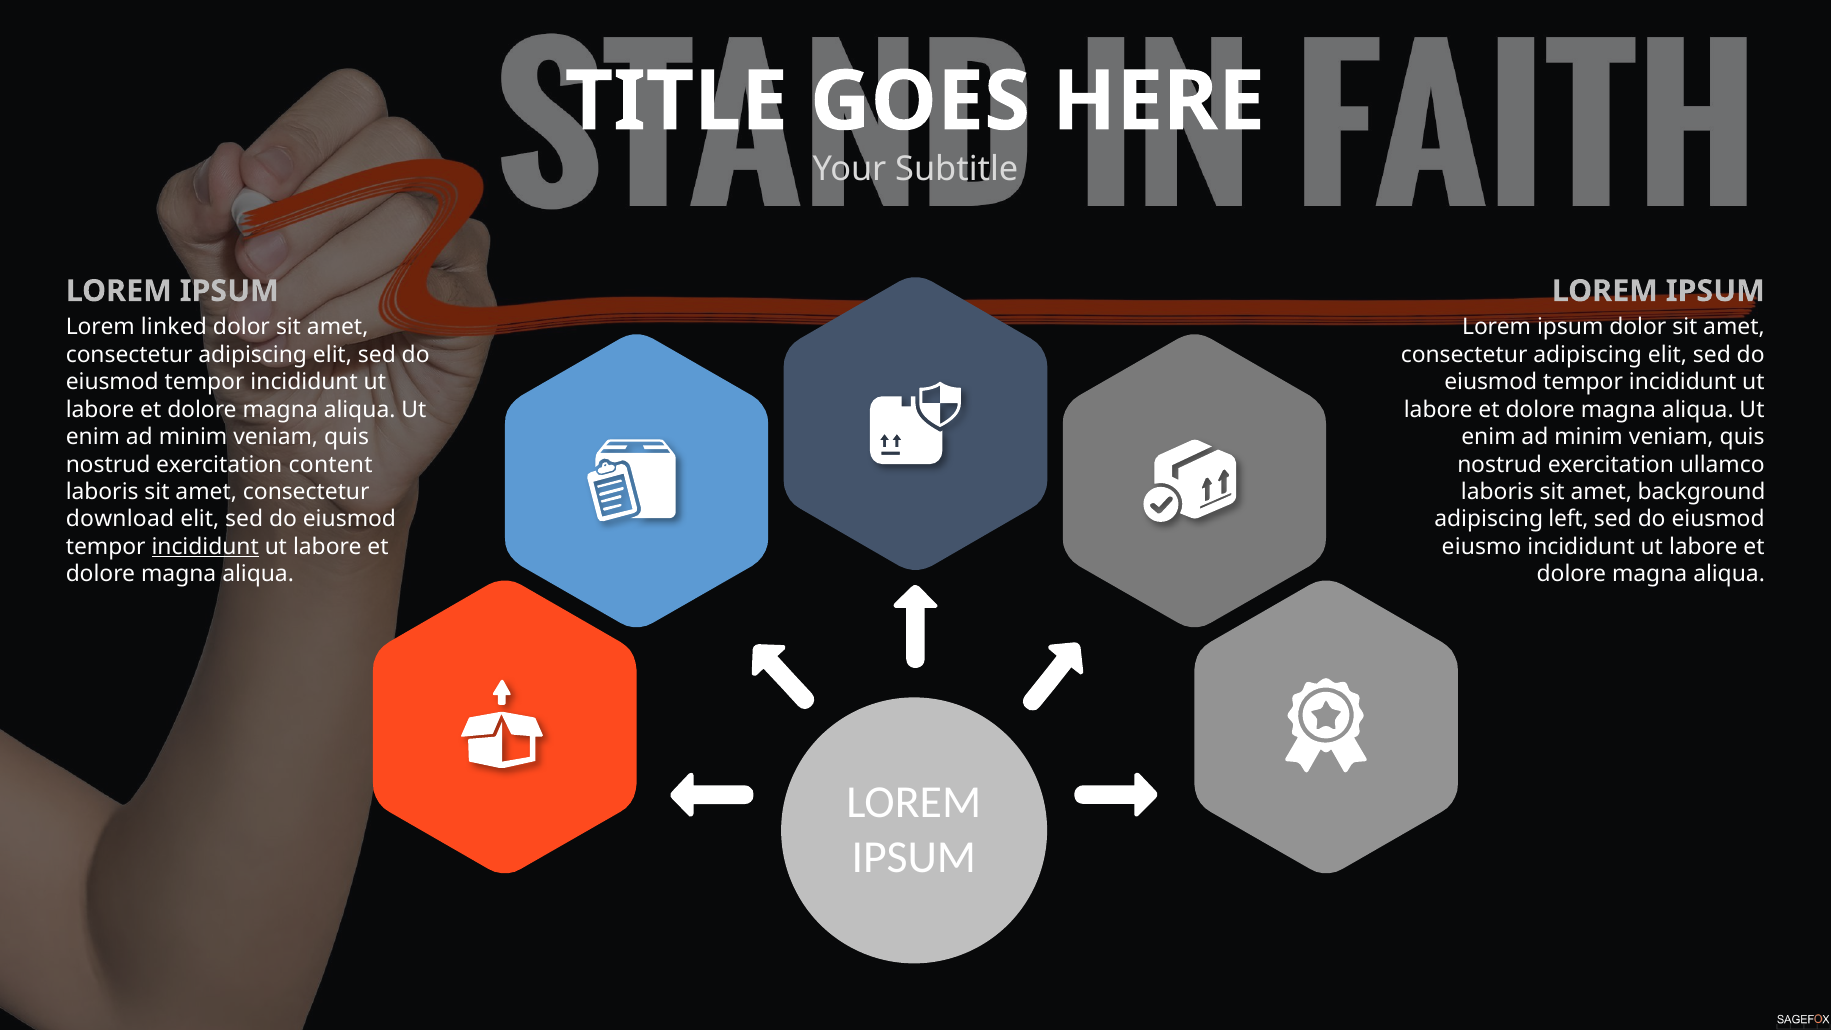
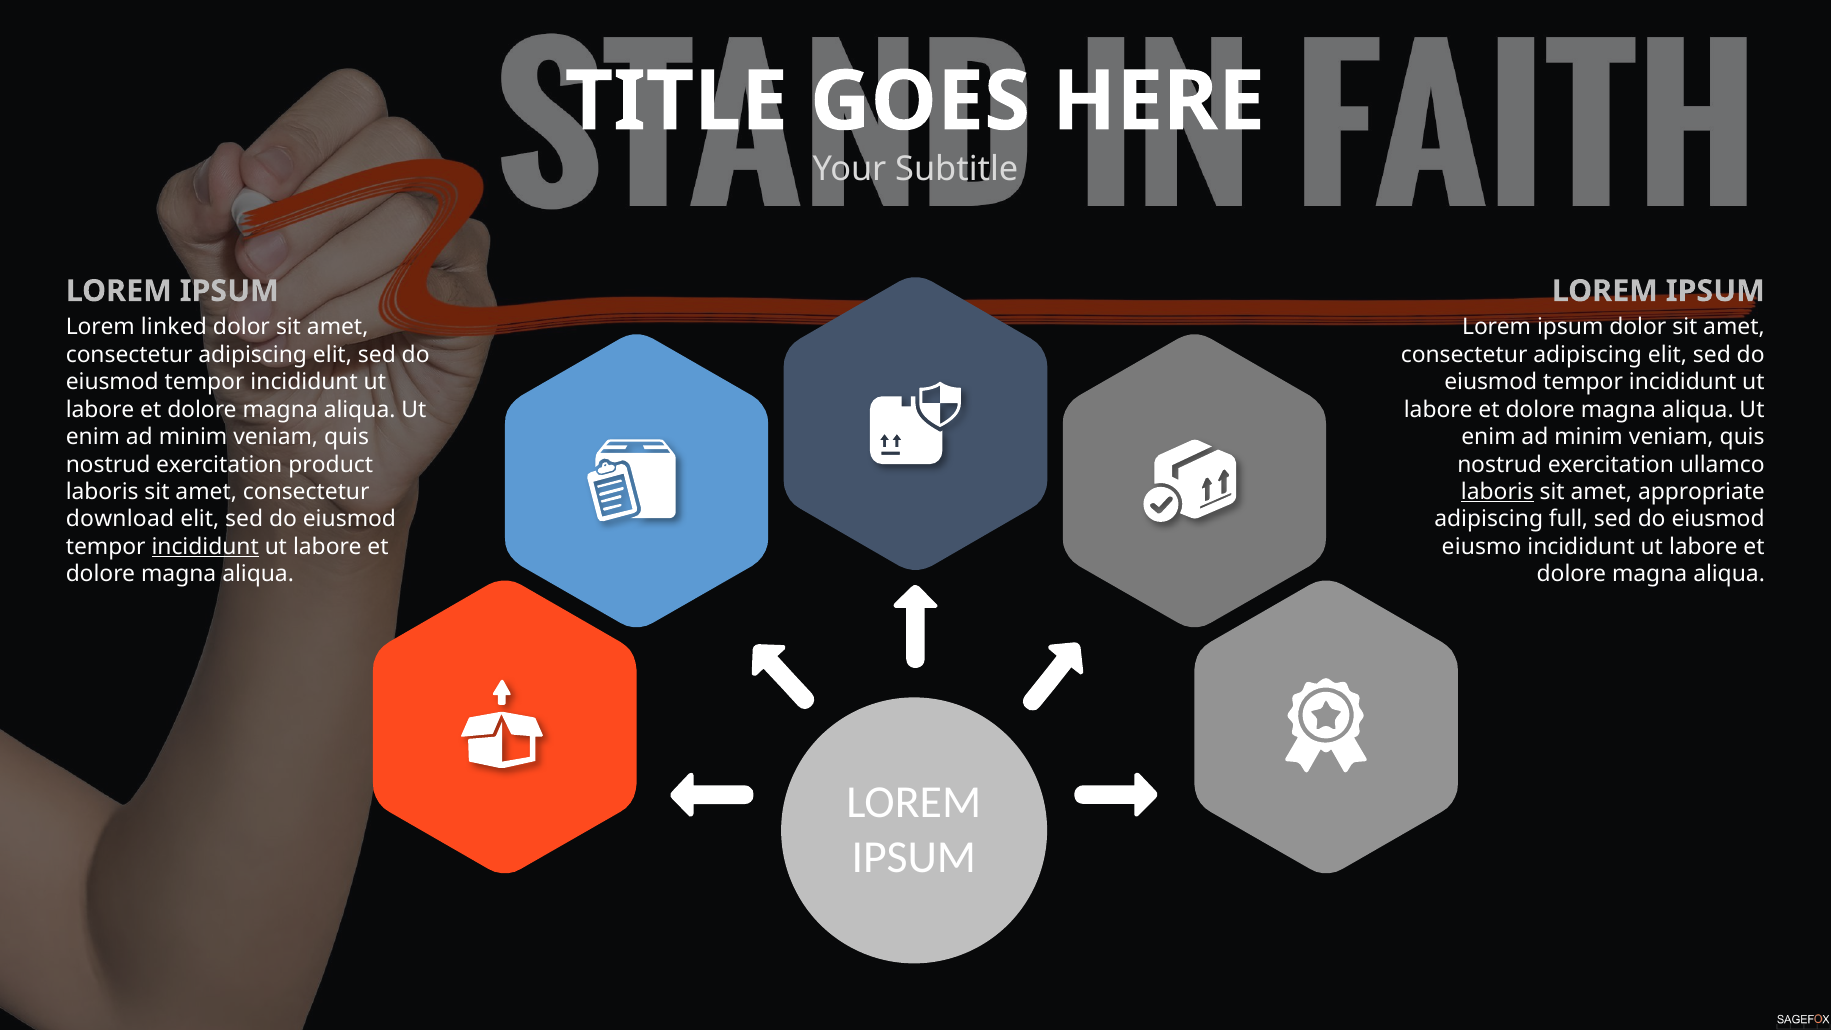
content: content -> product
laboris at (1497, 492) underline: none -> present
background: background -> appropriate
left: left -> full
